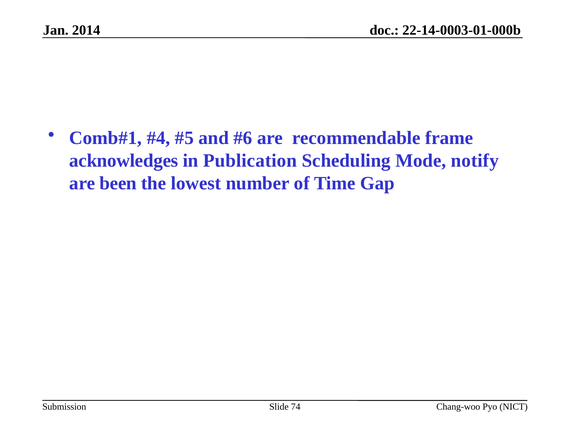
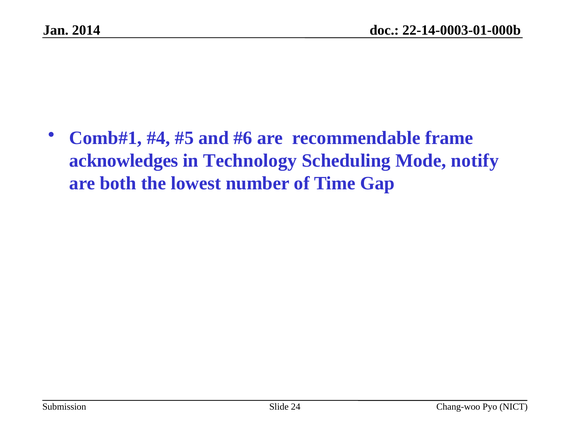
Publication: Publication -> Technology
been: been -> both
74: 74 -> 24
